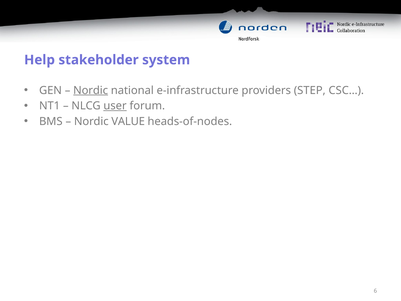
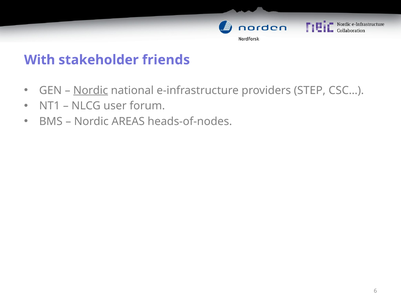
Help: Help -> With
system: system -> friends
user underline: present -> none
VALUE: VALUE -> AREAS
